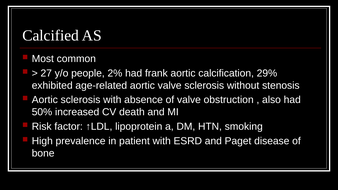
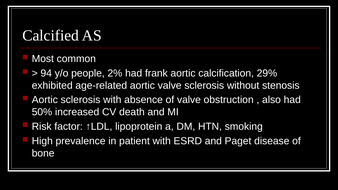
27: 27 -> 94
